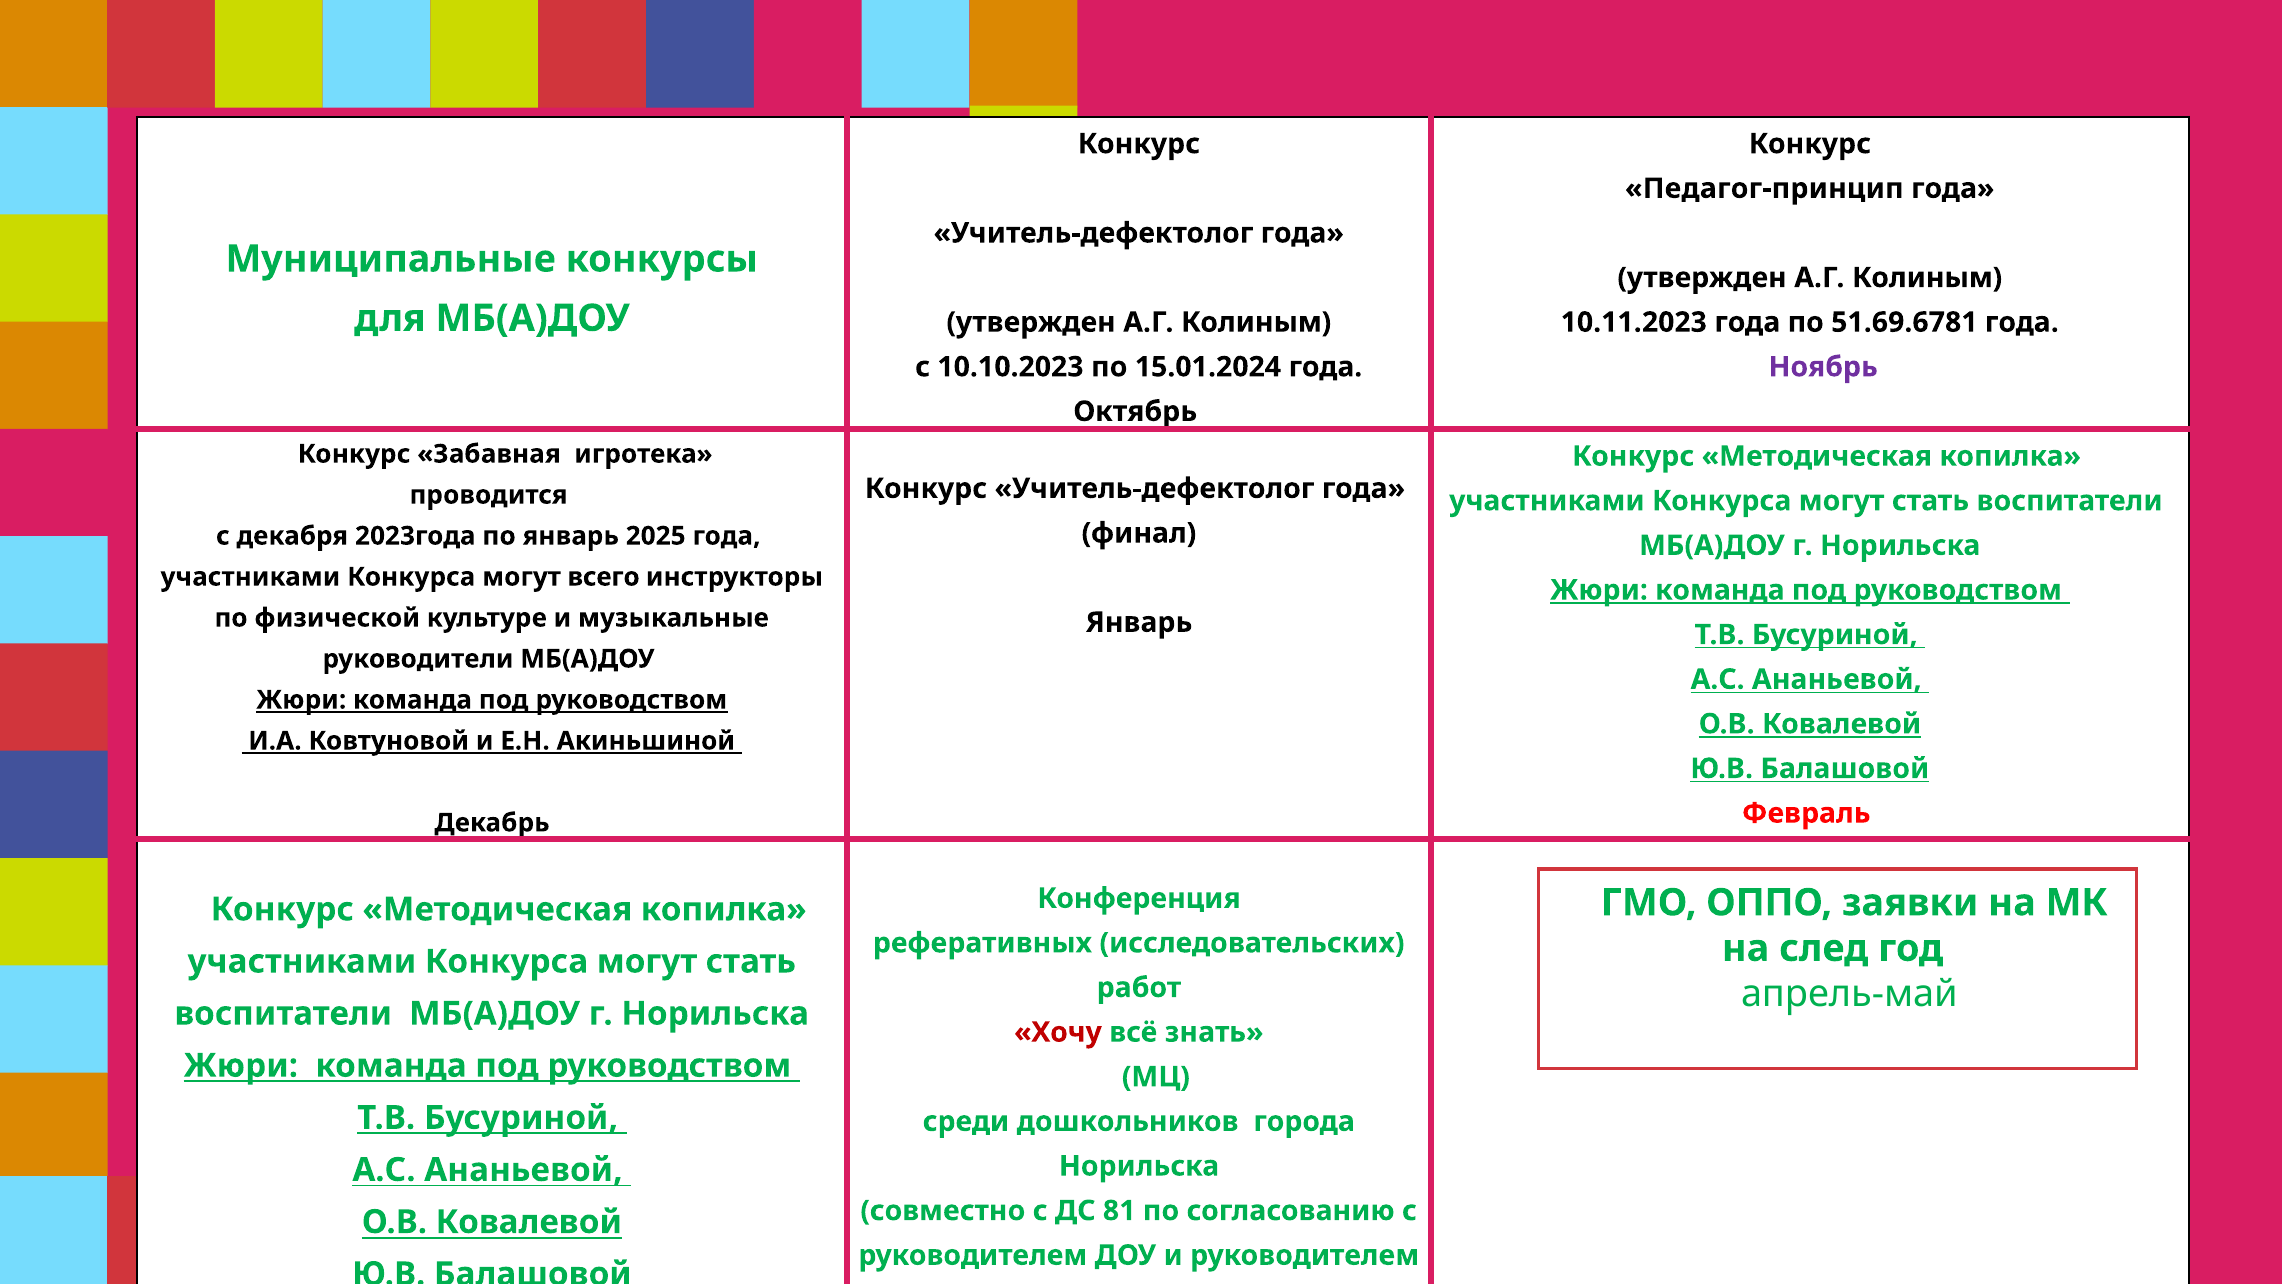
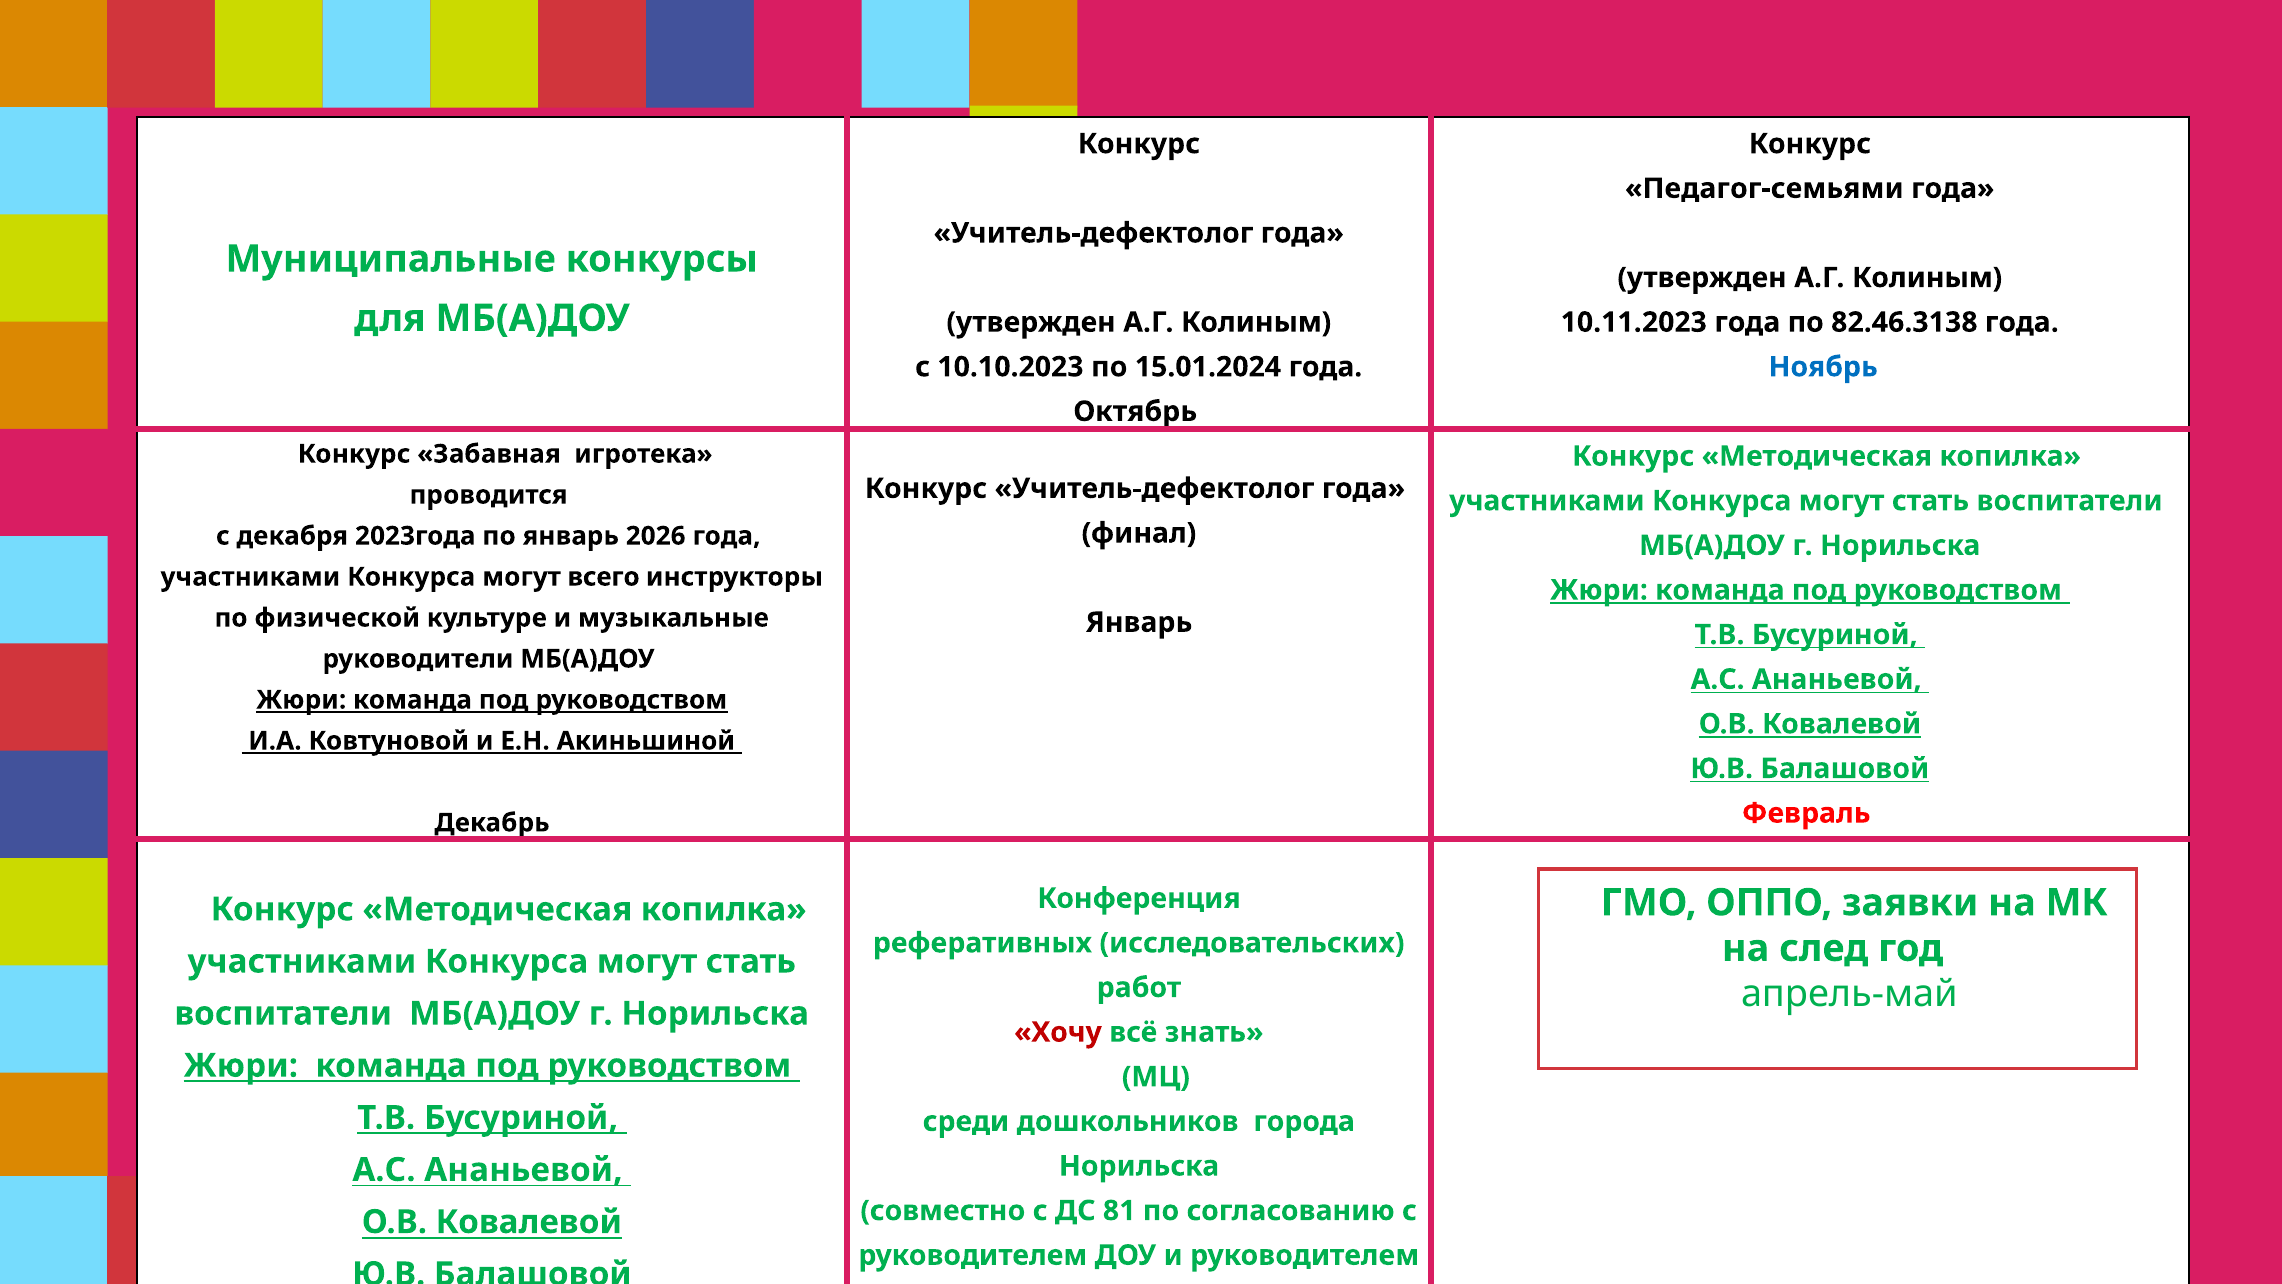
Педагог-принцип: Педагог-принцип -> Педагог-семьями
51.69.6781: 51.69.6781 -> 82.46.3138
Ноябрь colour: purple -> blue
2025: 2025 -> 2026
